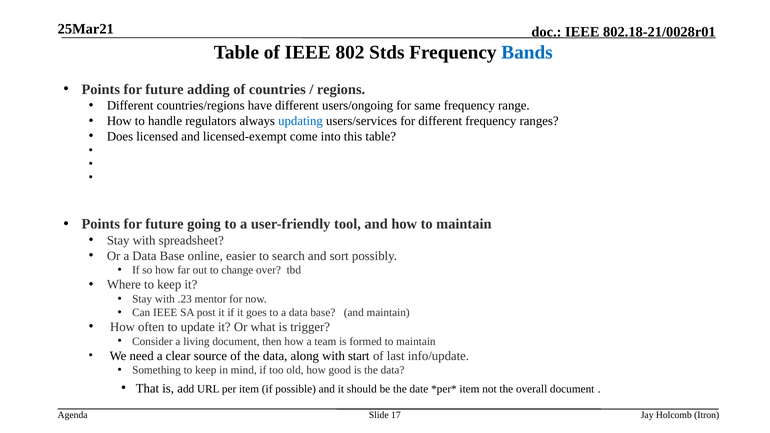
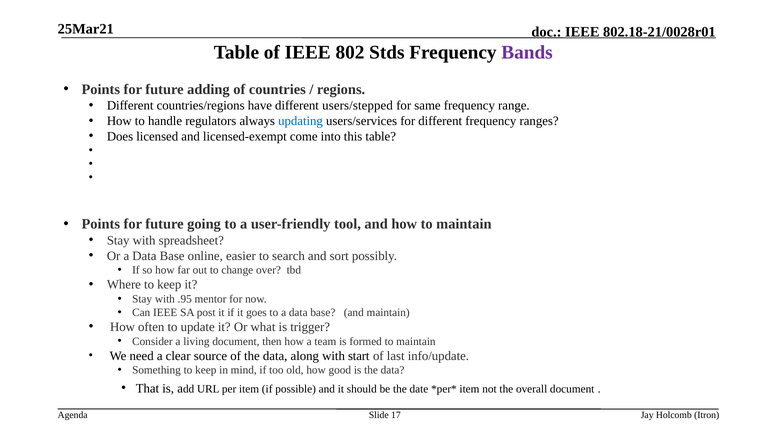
Bands colour: blue -> purple
users/ongoing: users/ongoing -> users/stepped
.23: .23 -> .95
